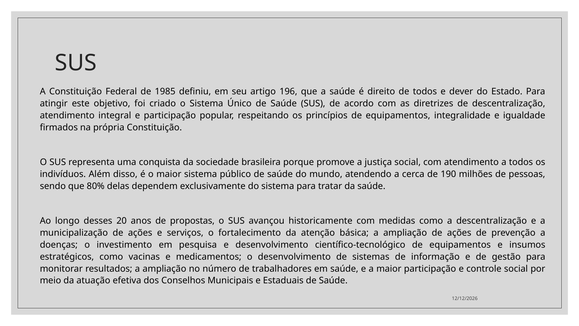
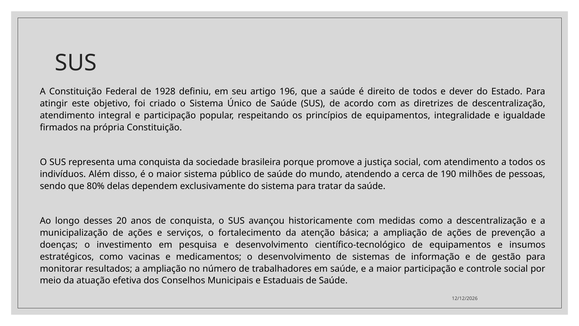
1985: 1985 -> 1928
de propostas: propostas -> conquista
